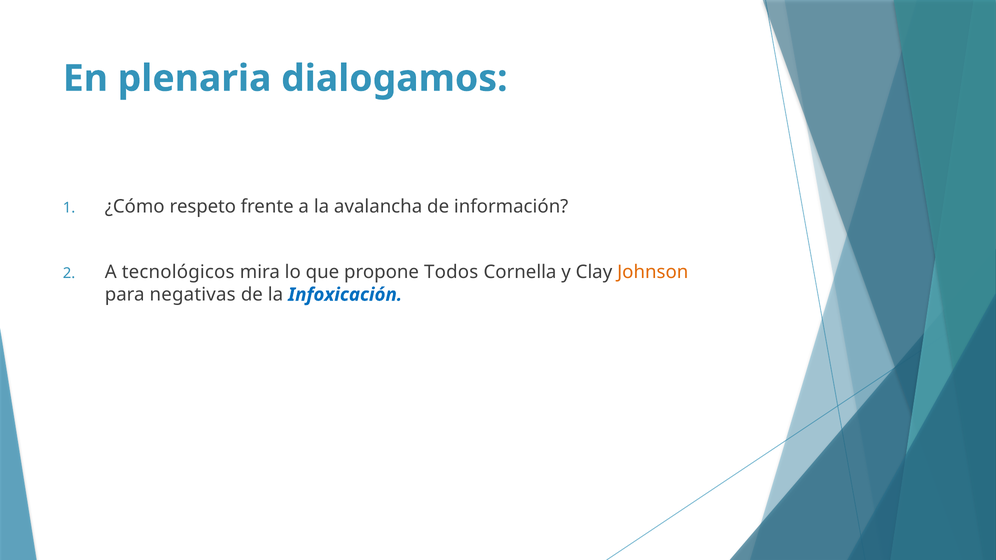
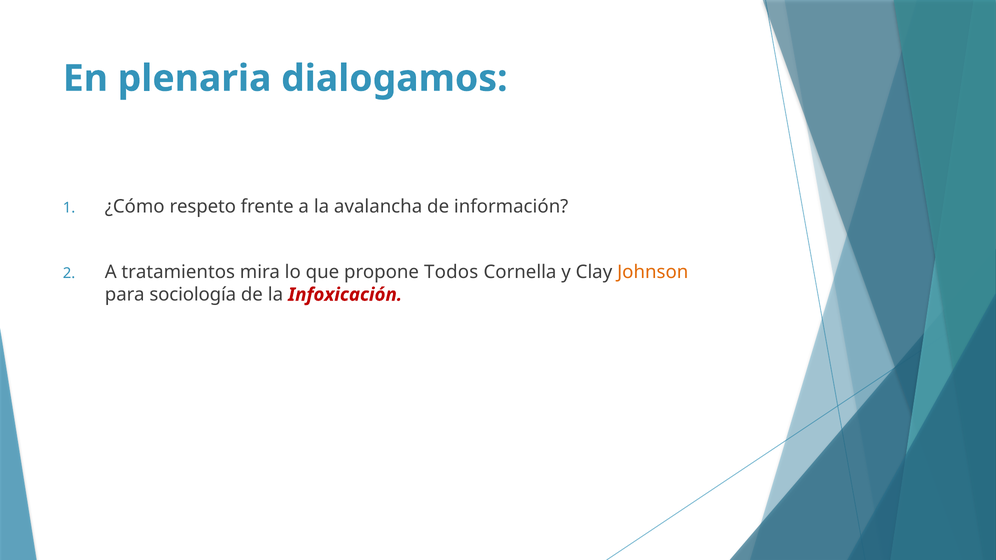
tecnológicos: tecnológicos -> tratamientos
negativas: negativas -> sociología
Infoxicación colour: blue -> red
